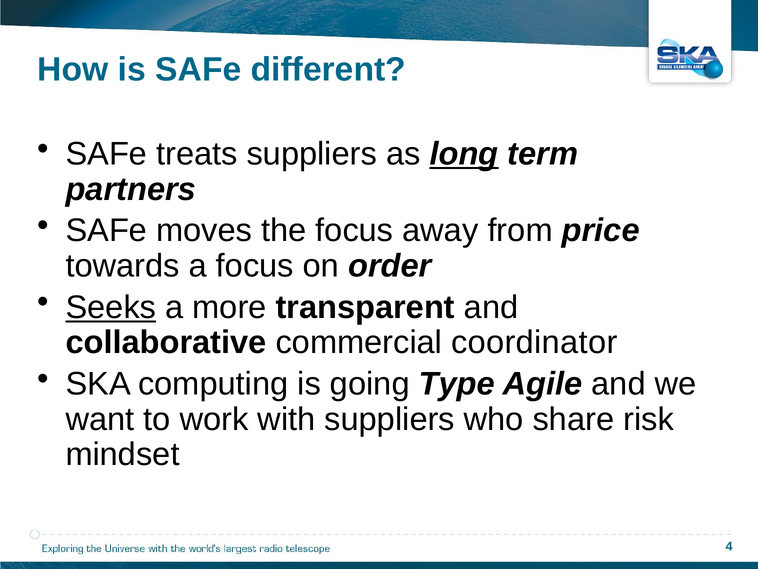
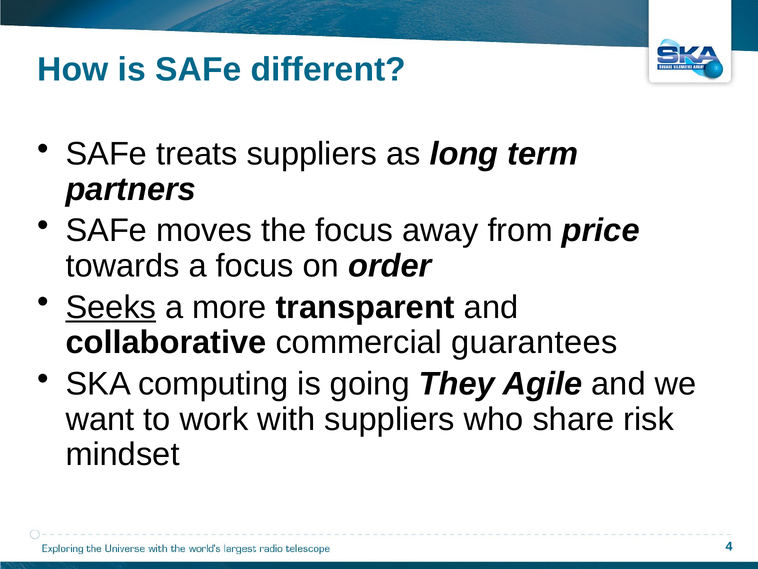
long underline: present -> none
coordinator: coordinator -> guarantees
Type: Type -> They
